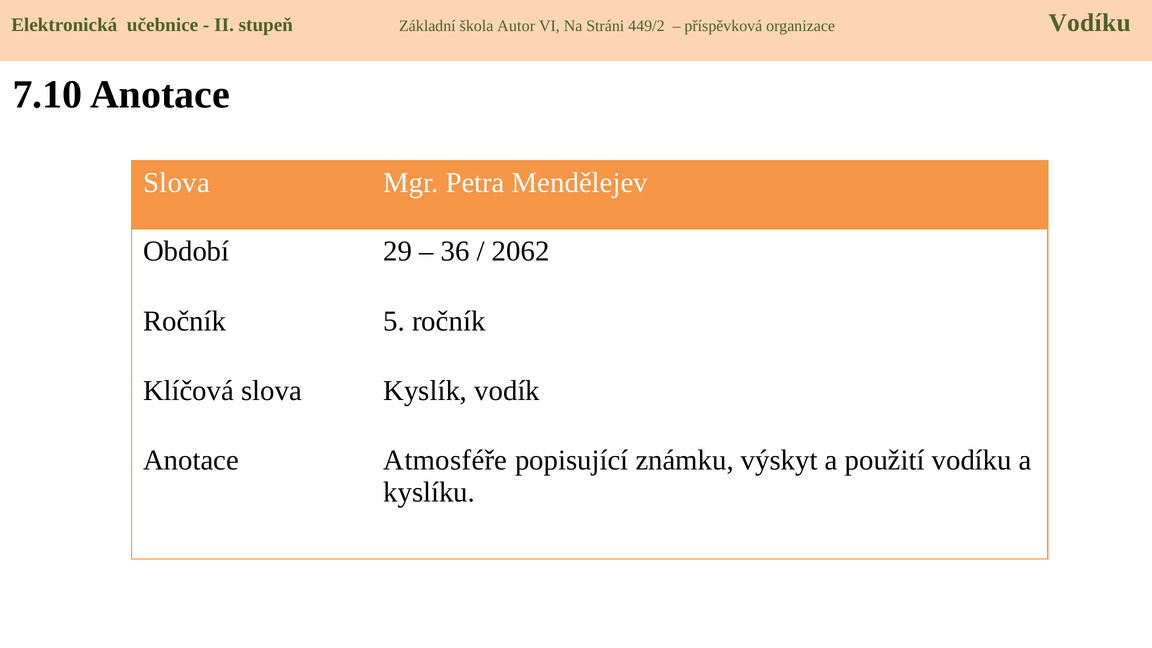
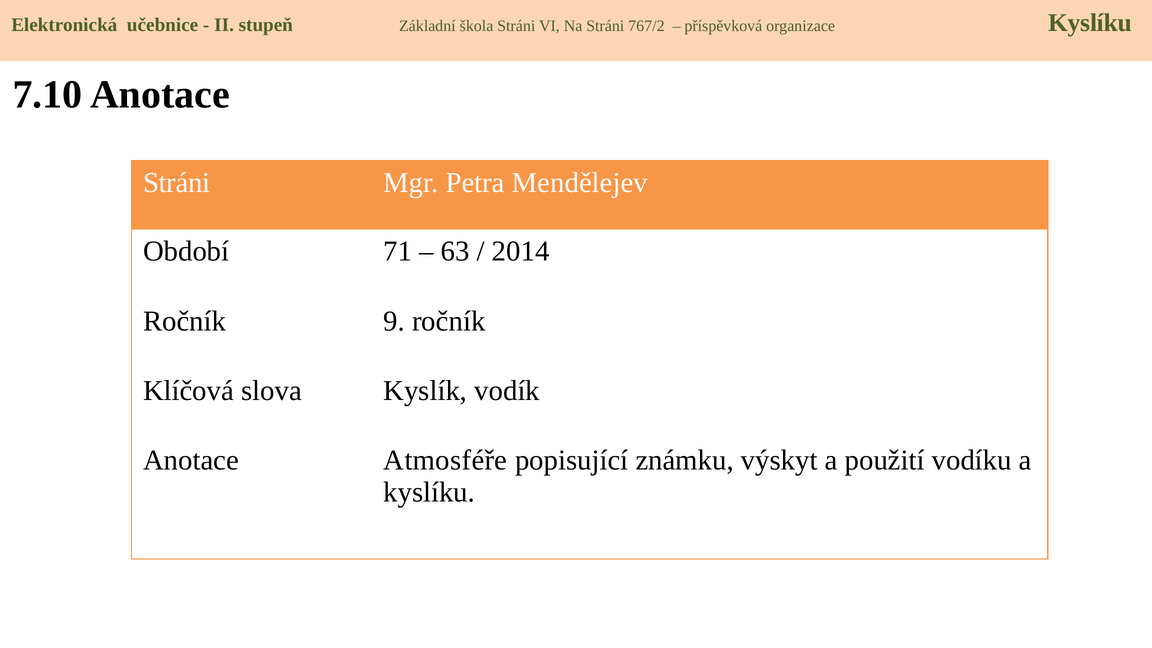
škola Autor: Autor -> Stráni
449/2: 449/2 -> 767/2
organizace Vodíku: Vodíku -> Kyslíku
Slova at (176, 183): Slova -> Stráni
29: 29 -> 71
36: 36 -> 63
2062: 2062 -> 2014
5: 5 -> 9
